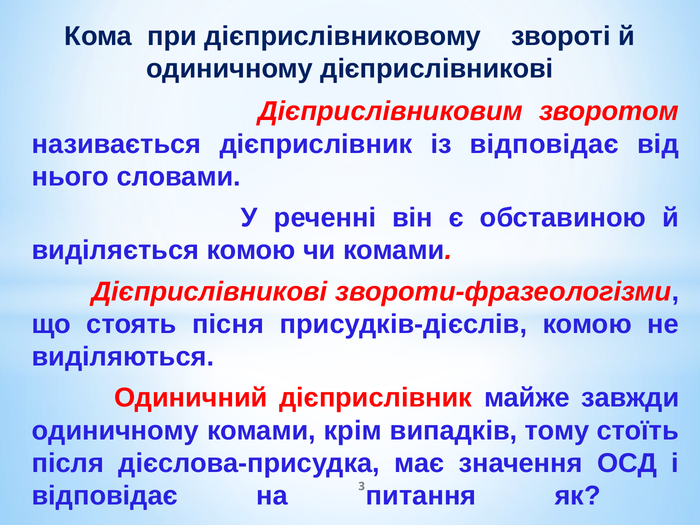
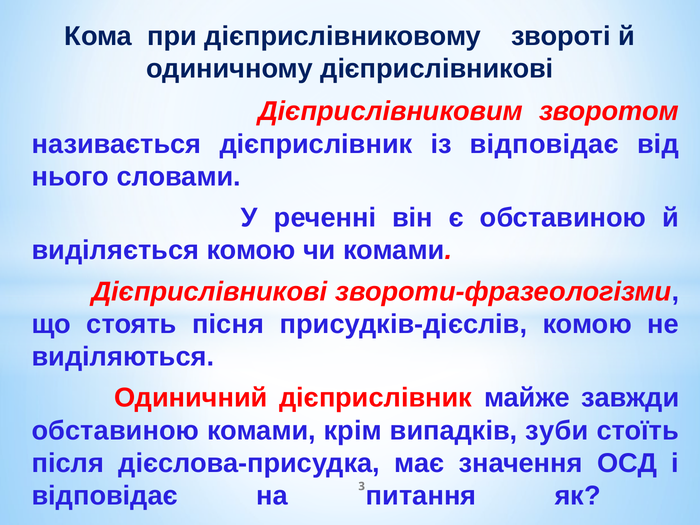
одиничному at (115, 431): одиничному -> обставиною
тому: тому -> зуби
